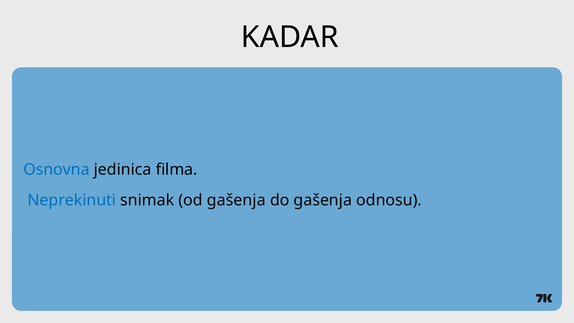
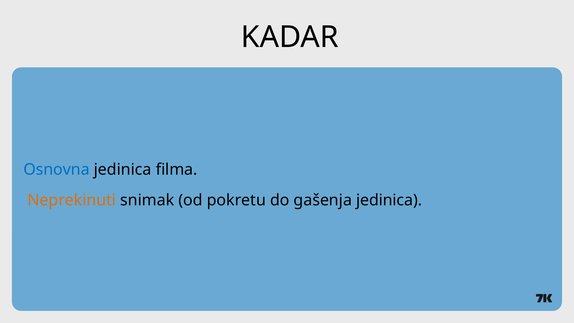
Neprekinuti colour: blue -> orange
od gašenja: gašenja -> pokretu
gašenja odnosu: odnosu -> jedinica
